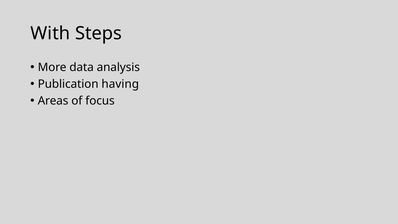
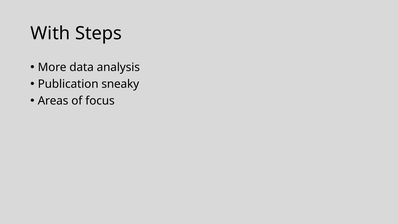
having: having -> sneaky
